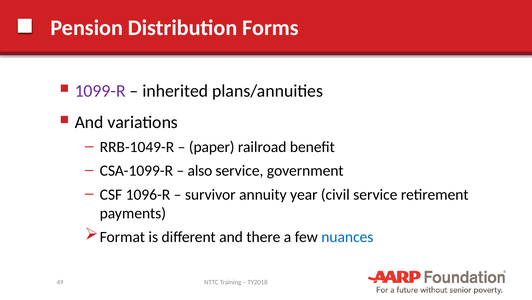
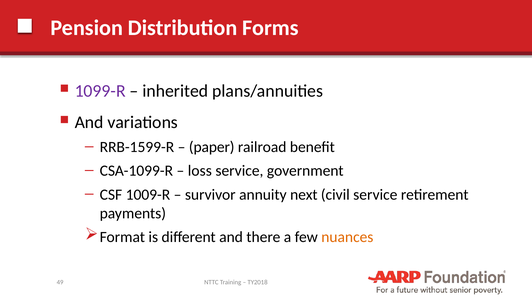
RRB-1049-R: RRB-1049-R -> RRB-1599-R
also: also -> loss
1096-R: 1096-R -> 1009-R
year: year -> next
nuances colour: blue -> orange
